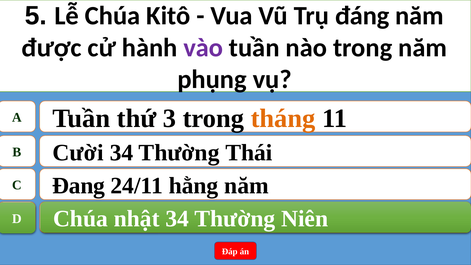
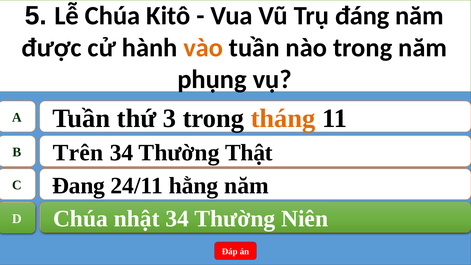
vào colour: purple -> orange
Cười: Cười -> Trên
Thái: Thái -> Thật
